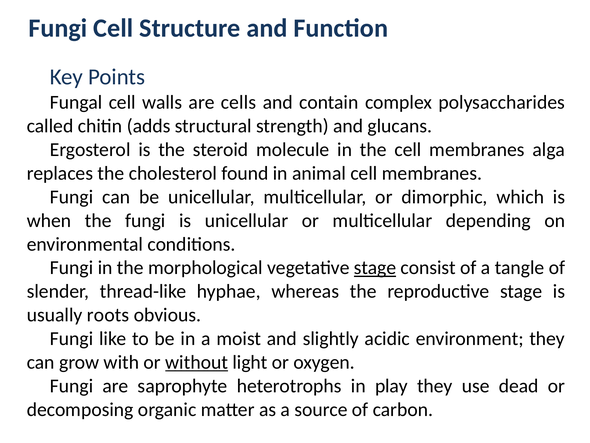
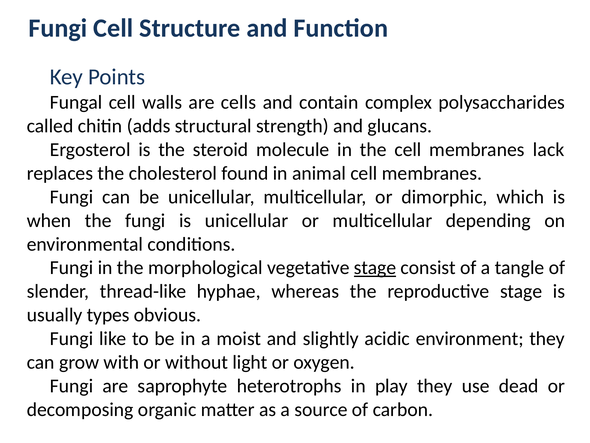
alga: alga -> lack
roots: roots -> types
without underline: present -> none
